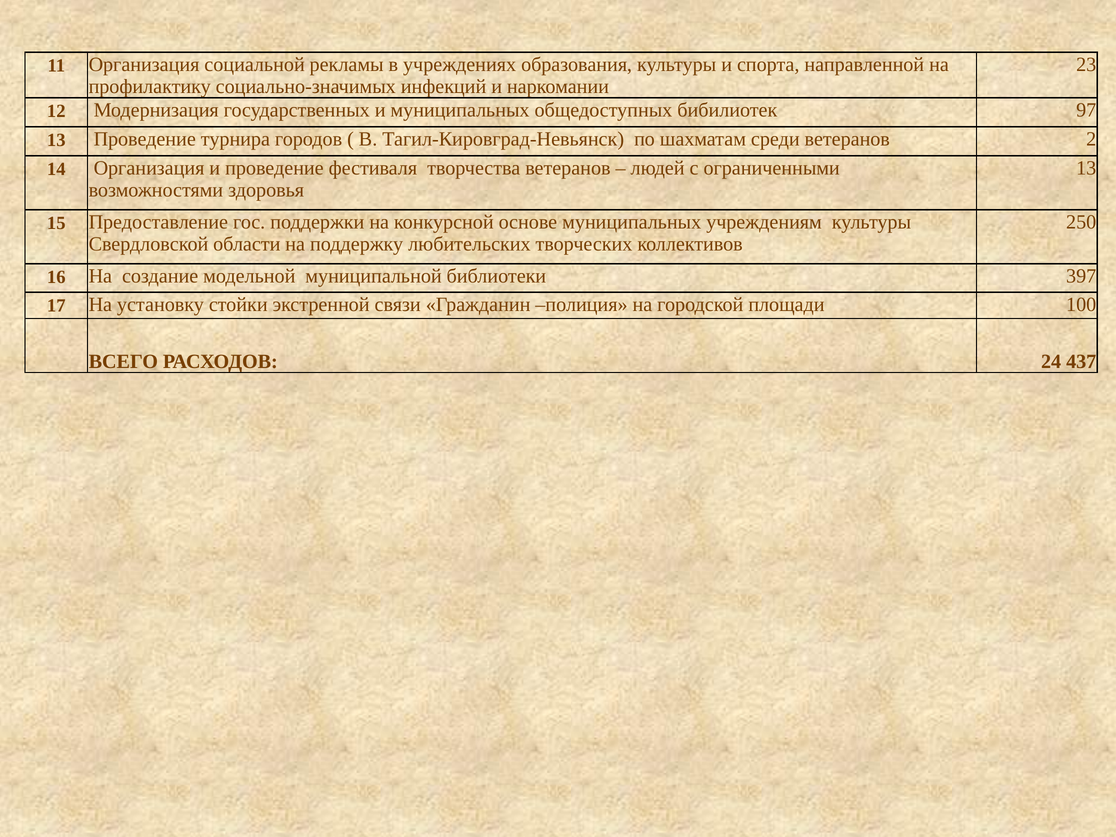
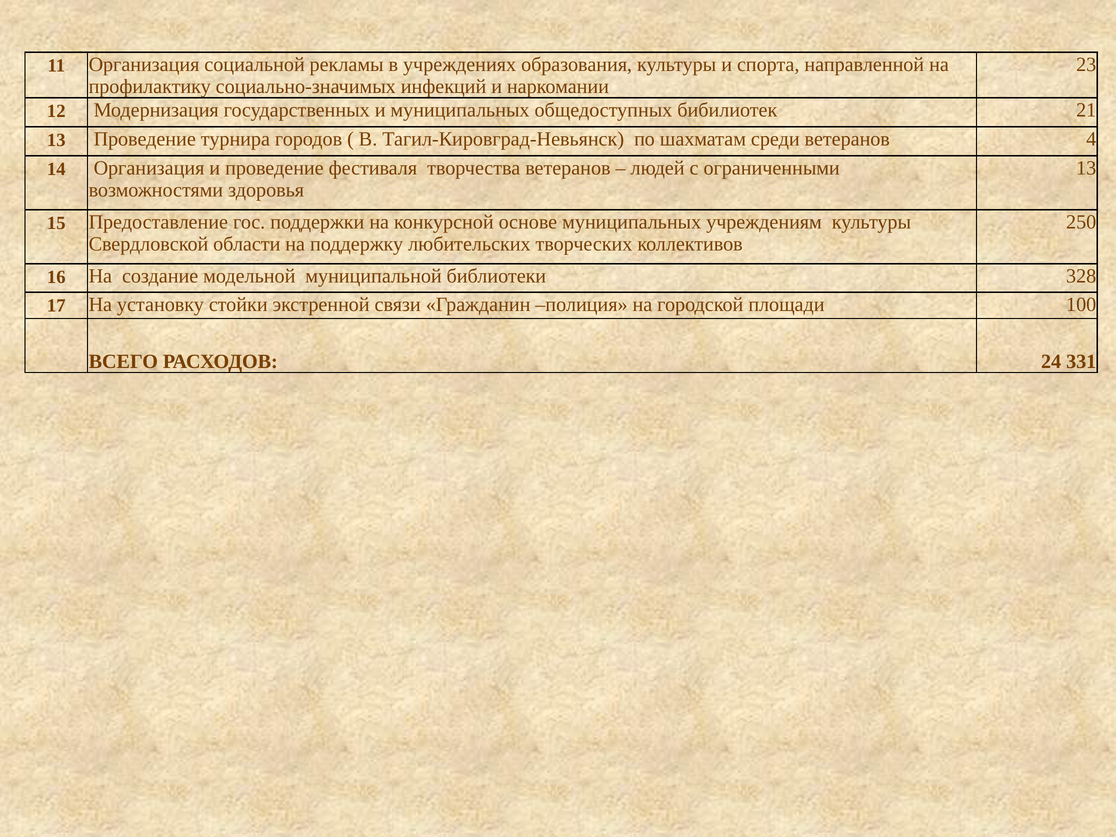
97: 97 -> 21
2: 2 -> 4
397: 397 -> 328
437: 437 -> 331
